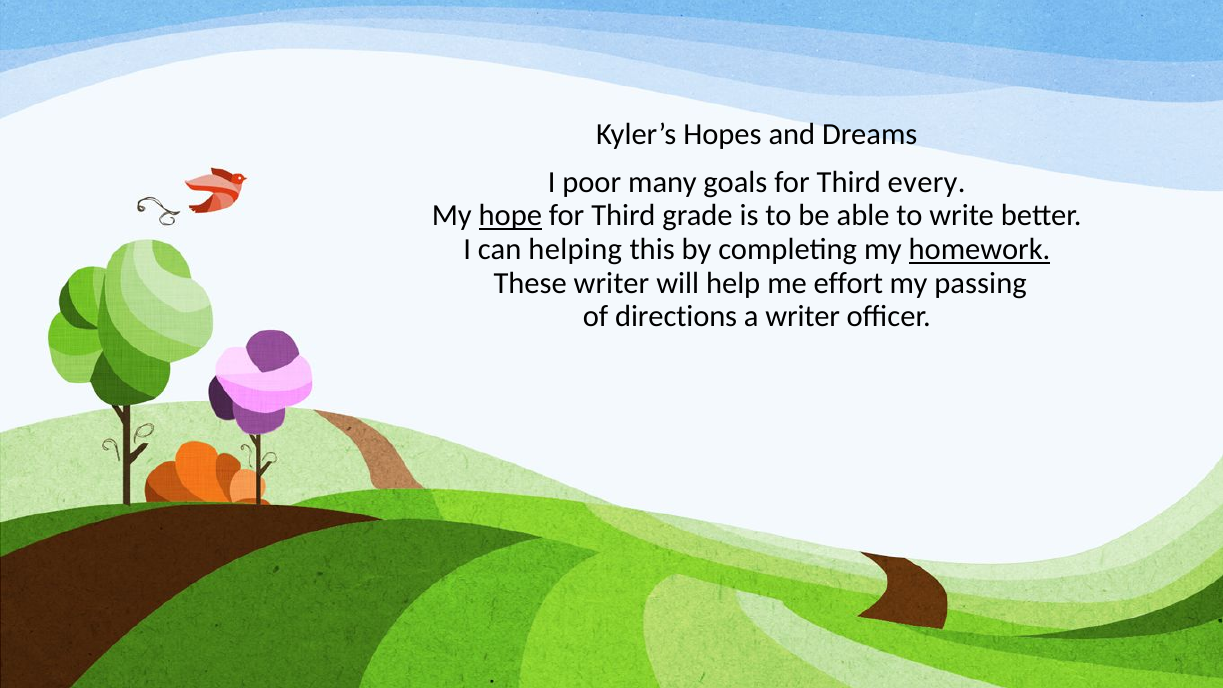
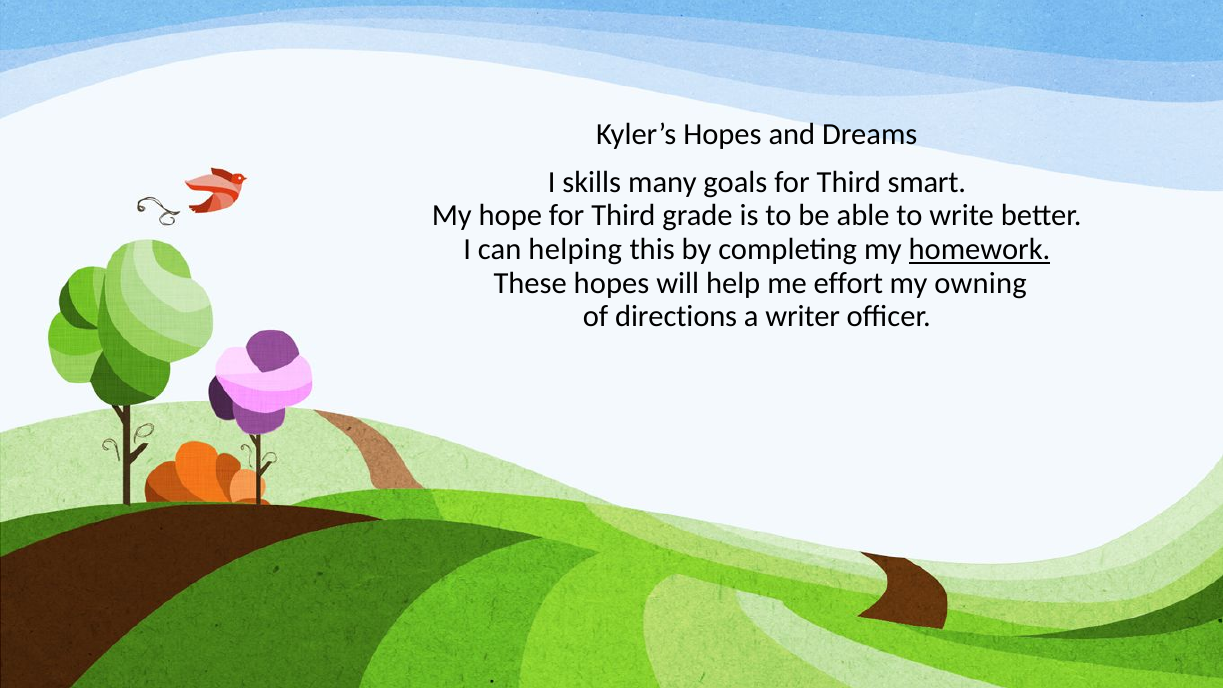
poor: poor -> skills
every: every -> smart
hope underline: present -> none
These writer: writer -> hopes
passing: passing -> owning
